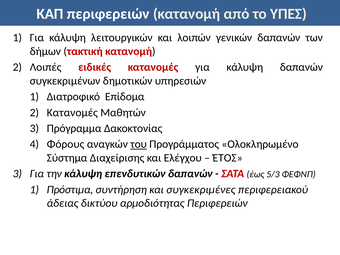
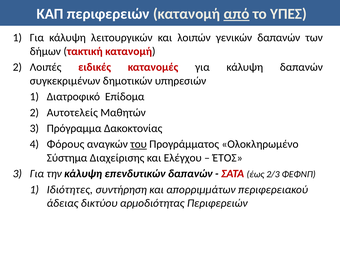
από underline: none -> present
Κατανομές at (72, 113): Κατανομές -> Αυτοτελείς
5/3: 5/3 -> 2/3
Πρόστιμα: Πρόστιμα -> Ιδιότητες
συγκεκριμένες: συγκεκριμένες -> απορριμμάτων
